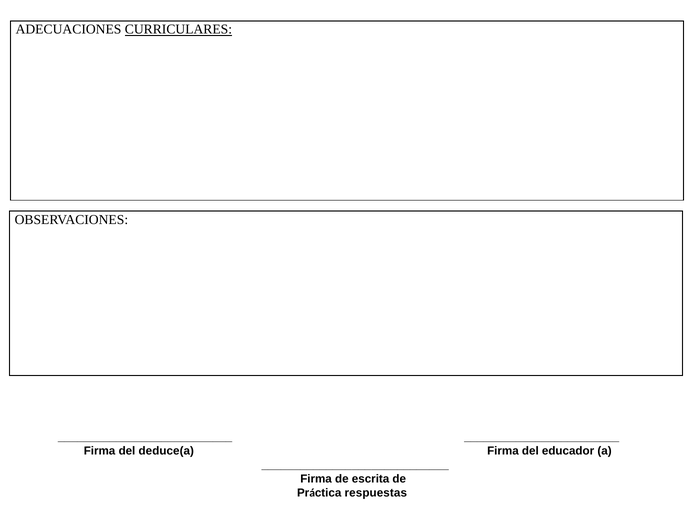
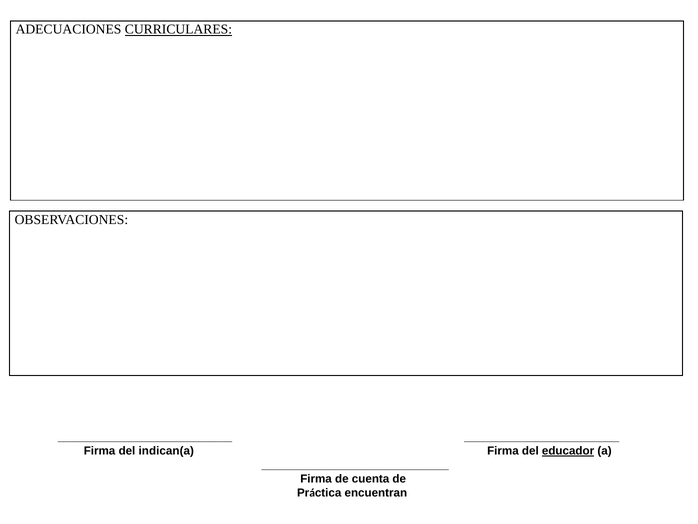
deduce(a: deduce(a -> indican(a
educador underline: none -> present
escrita: escrita -> cuenta
respuestas: respuestas -> encuentran
